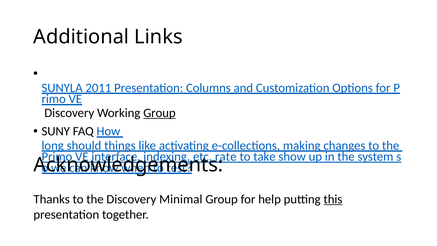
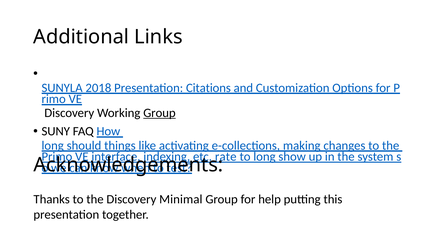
2011: 2011 -> 2018
Columns: Columns -> Citations
to take: take -> long
this underline: present -> none
